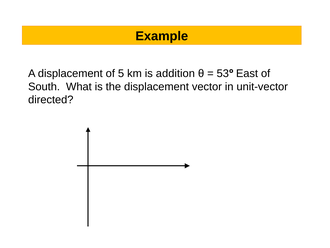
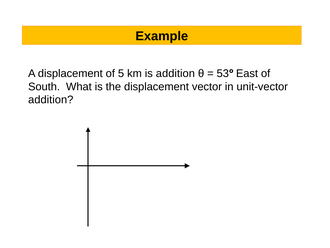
directed at (51, 100): directed -> addition
